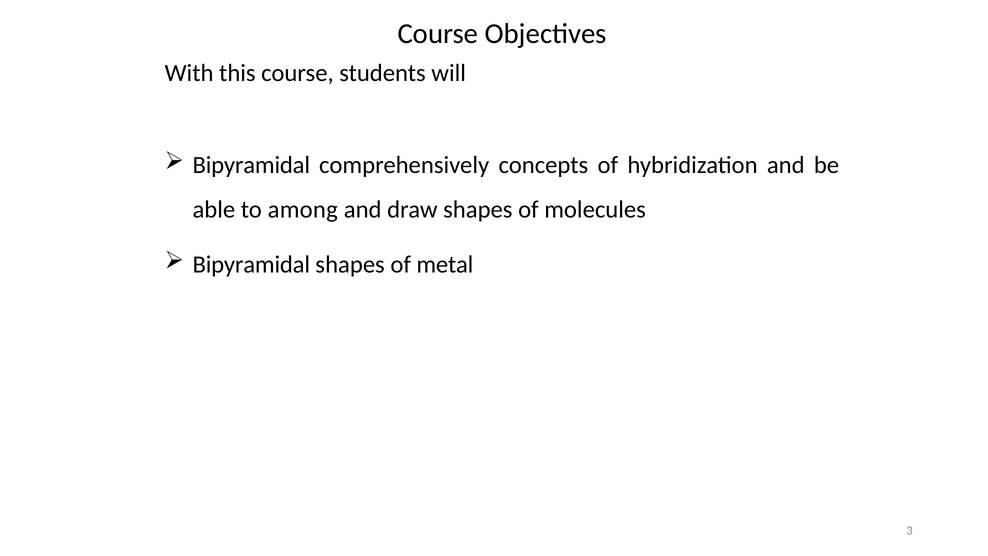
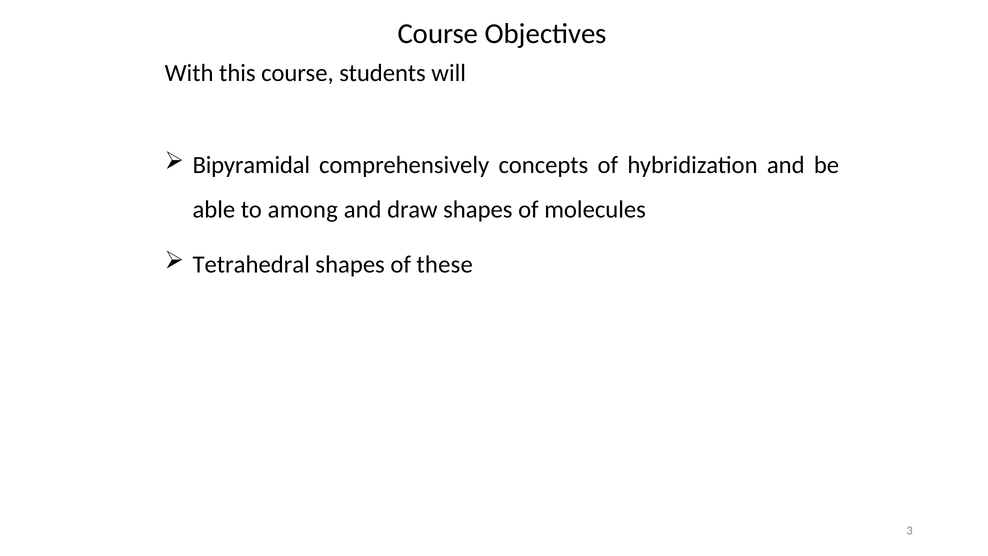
Bipyramidal at (251, 264): Bipyramidal -> Tetrahedral
metal: metal -> these
